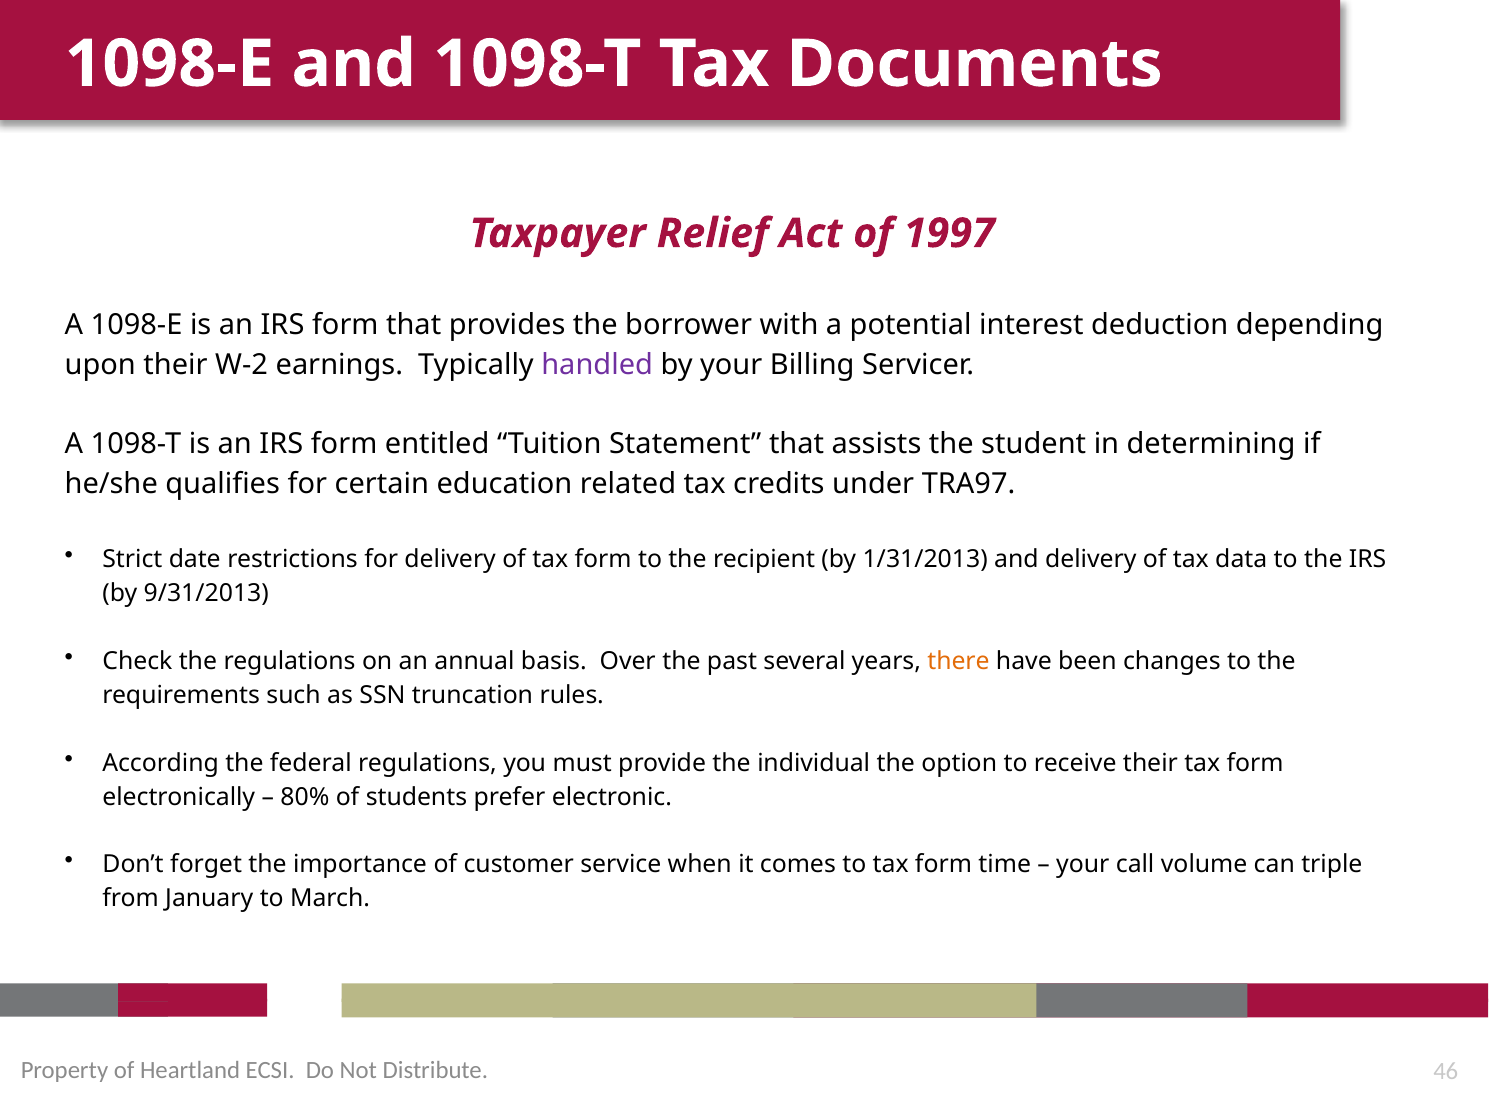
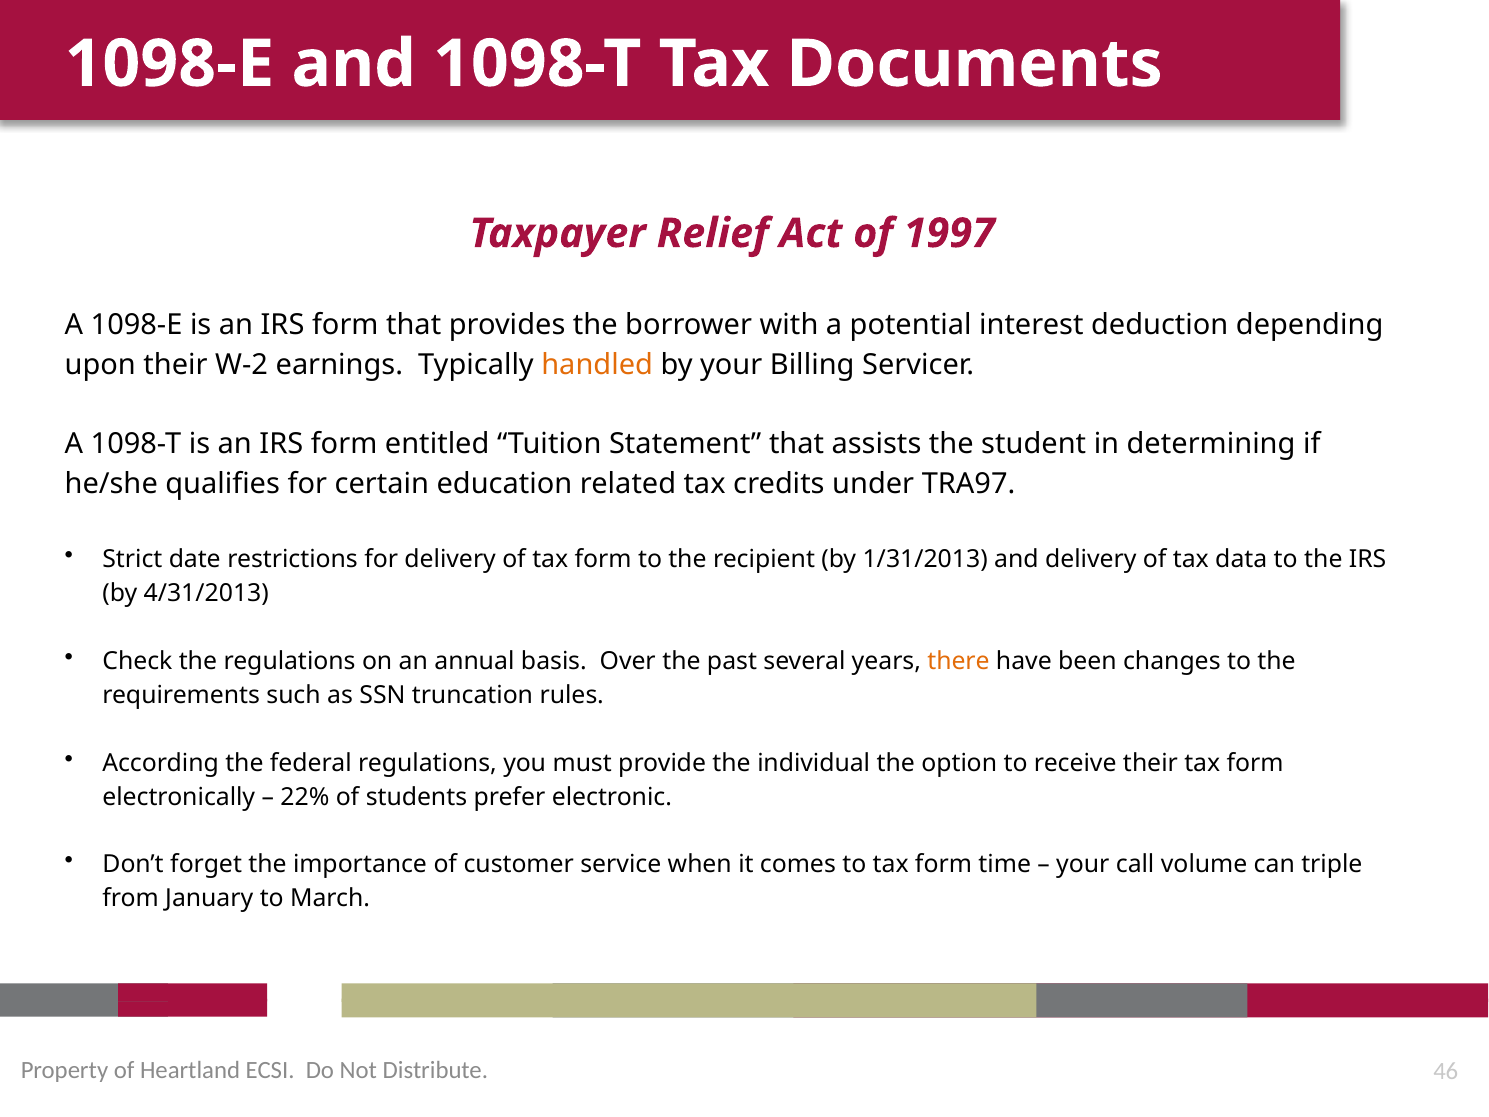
handled colour: purple -> orange
9/31/2013: 9/31/2013 -> 4/31/2013
80%: 80% -> 22%
